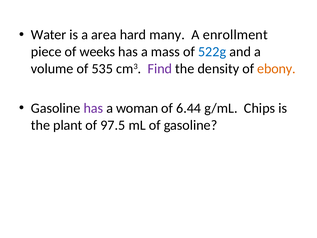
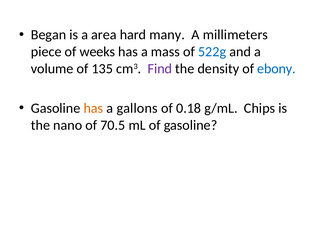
Water: Water -> Began
enrollment: enrollment -> millimeters
535: 535 -> 135
ebony colour: orange -> blue
has at (93, 108) colour: purple -> orange
woman: woman -> gallons
6.44: 6.44 -> 0.18
plant: plant -> nano
97.5: 97.5 -> 70.5
